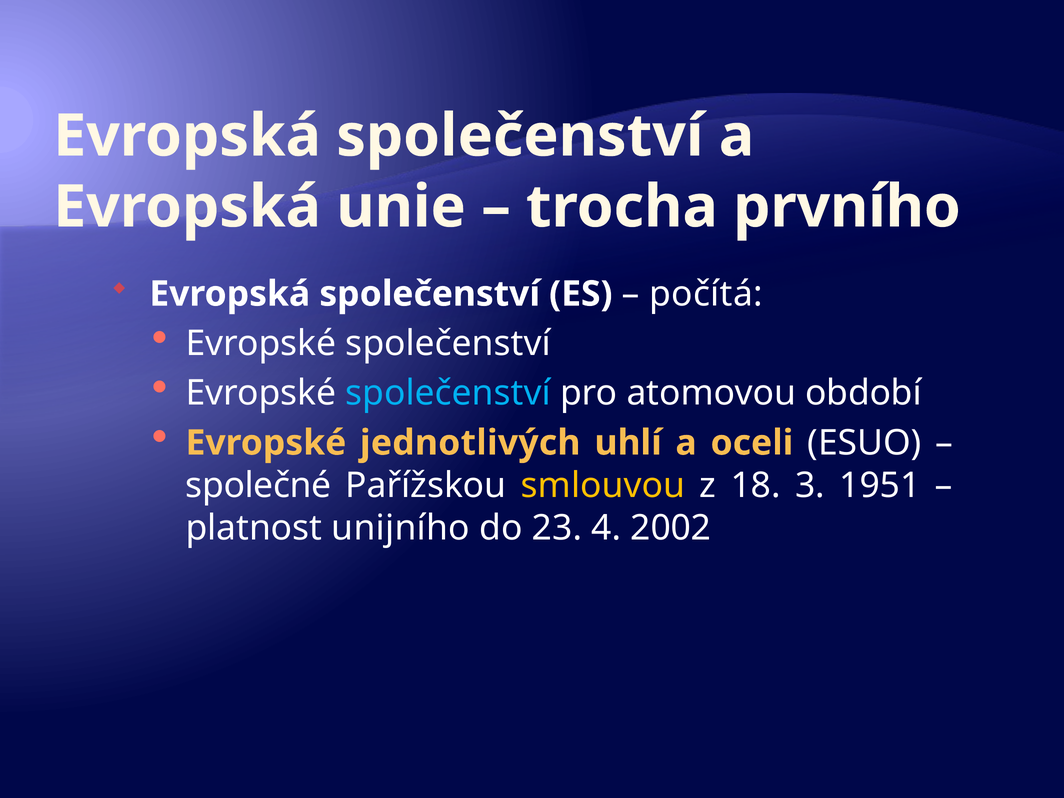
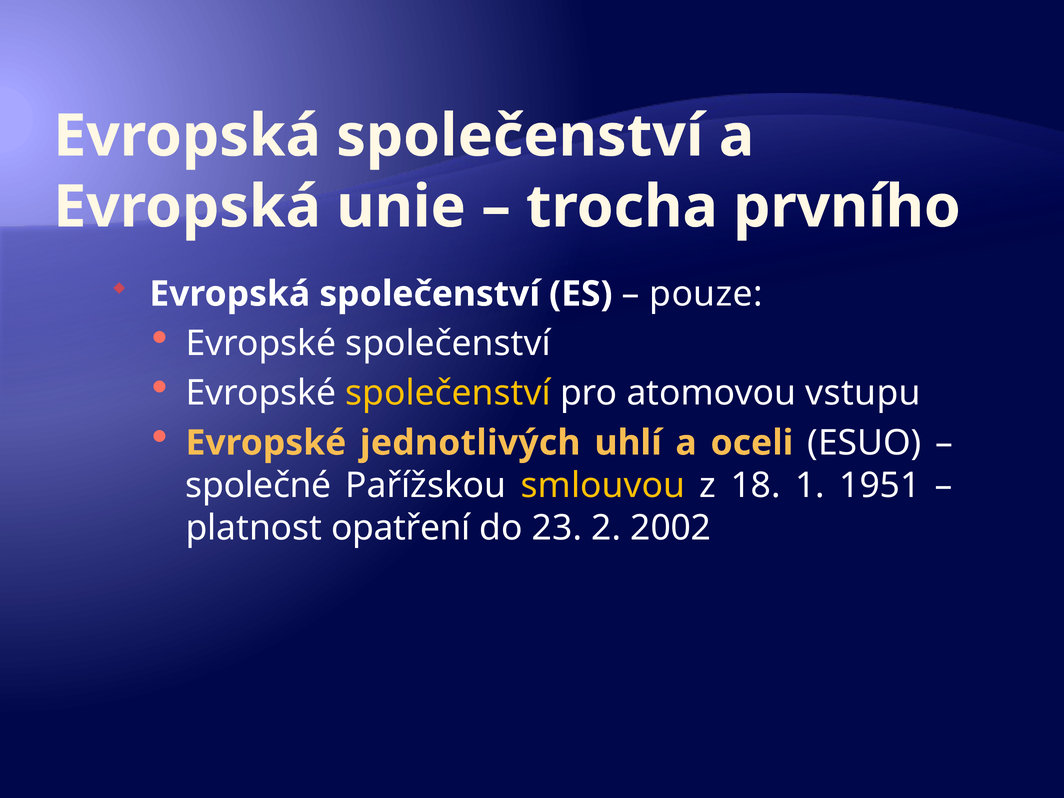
počítá: počítá -> pouze
společenství at (448, 393) colour: light blue -> yellow
období: období -> vstupu
3: 3 -> 1
unijního: unijního -> opatření
4: 4 -> 2
